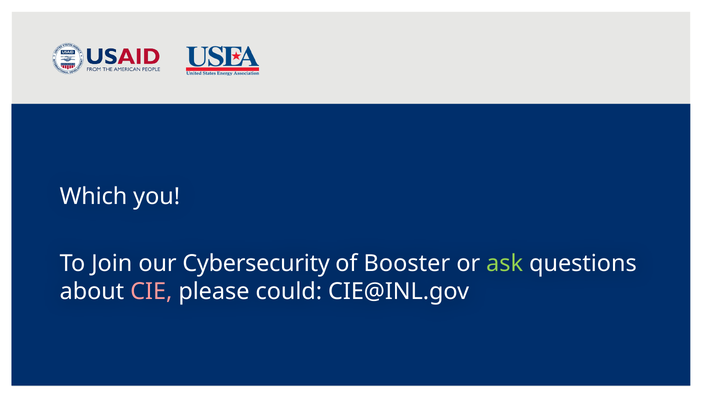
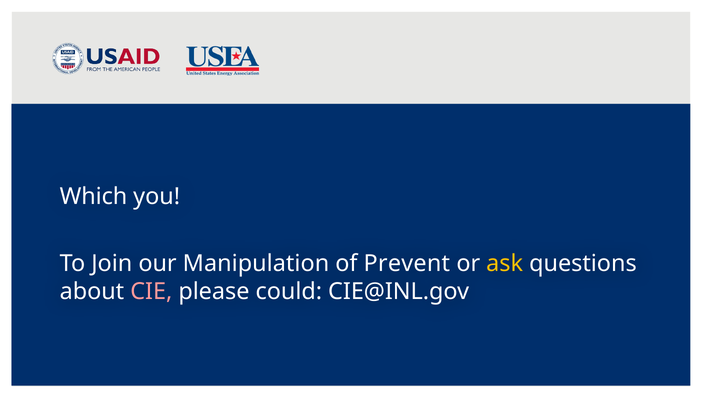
Cybersecurity: Cybersecurity -> Manipulation
Booster: Booster -> Prevent
ask colour: light green -> yellow
